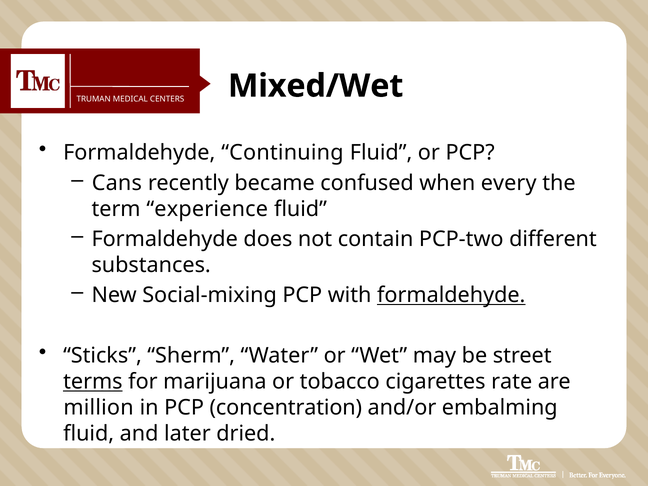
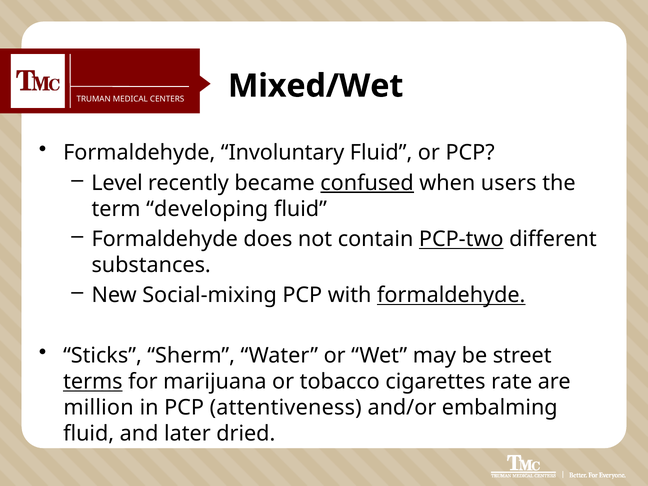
Continuing: Continuing -> Involuntary
Cans: Cans -> Level
confused underline: none -> present
every: every -> users
experience: experience -> developing
PCP-two underline: none -> present
concentration: concentration -> attentiveness
